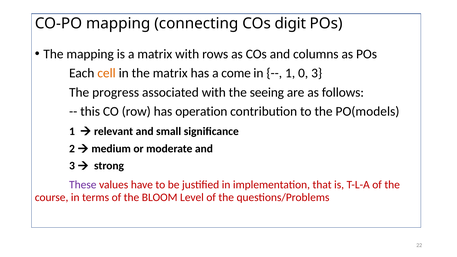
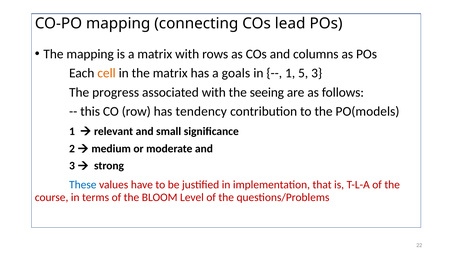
digit: digit -> lead
come: come -> goals
0: 0 -> 5
operation: operation -> tendency
These colour: purple -> blue
